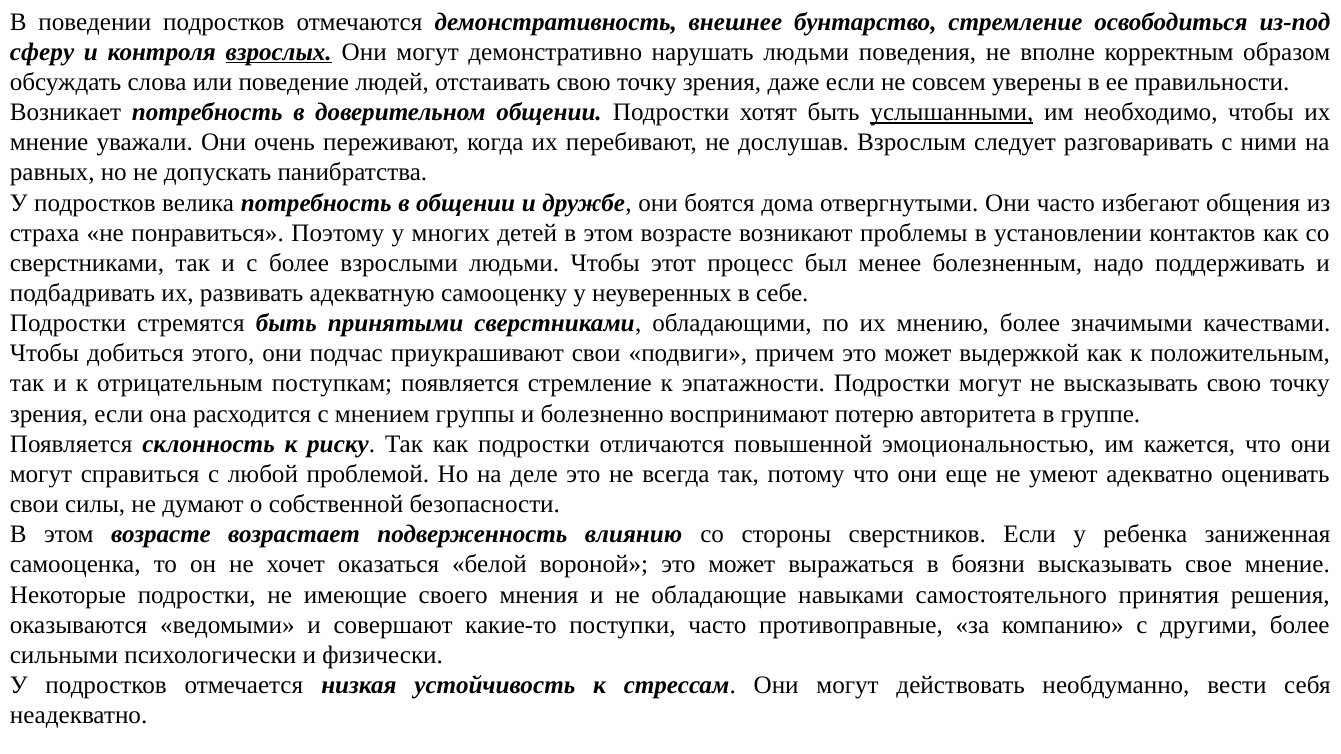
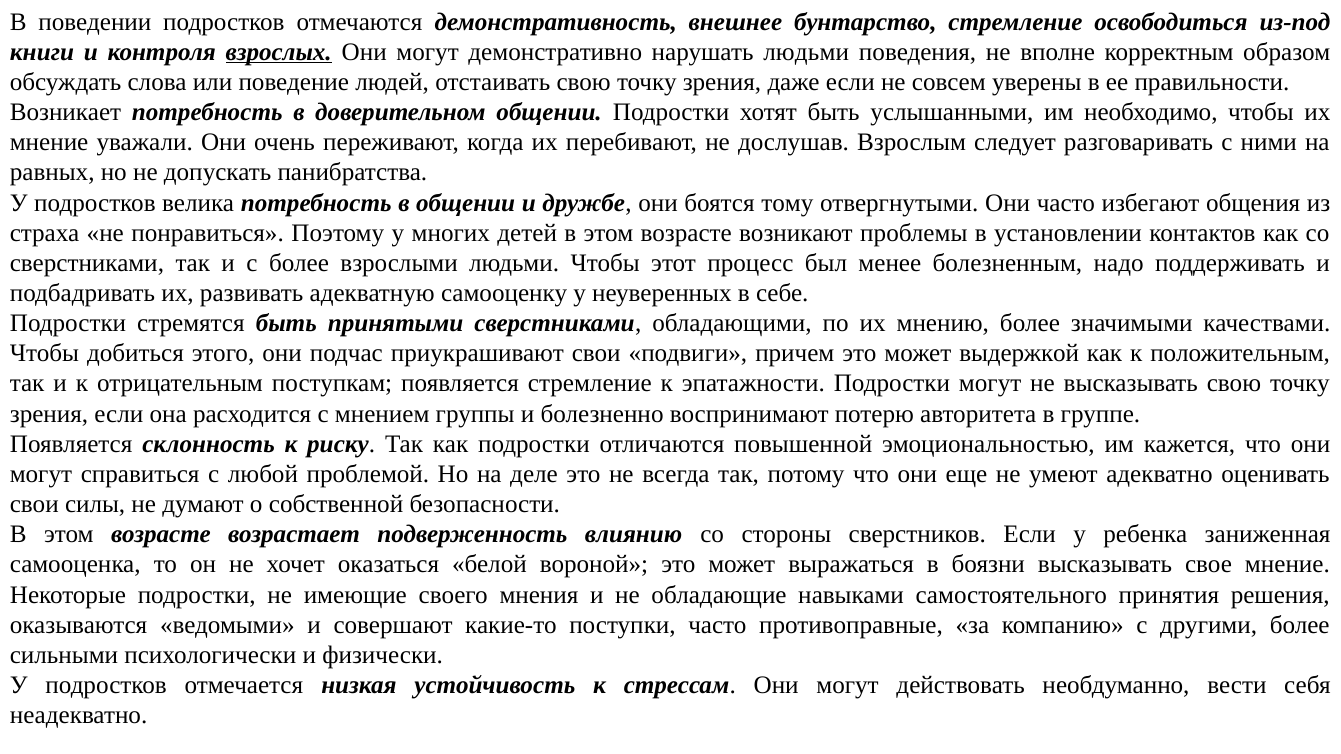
сферу: сферу -> книги
услышанными underline: present -> none
дома: дома -> тому
